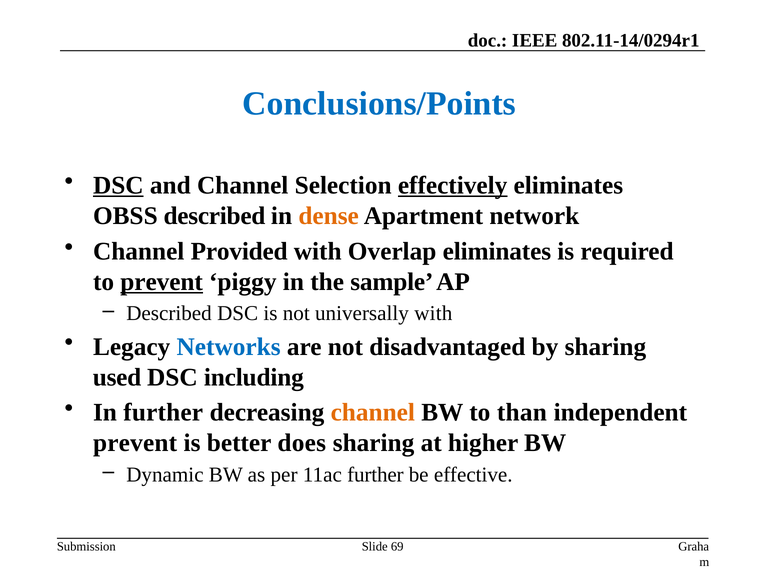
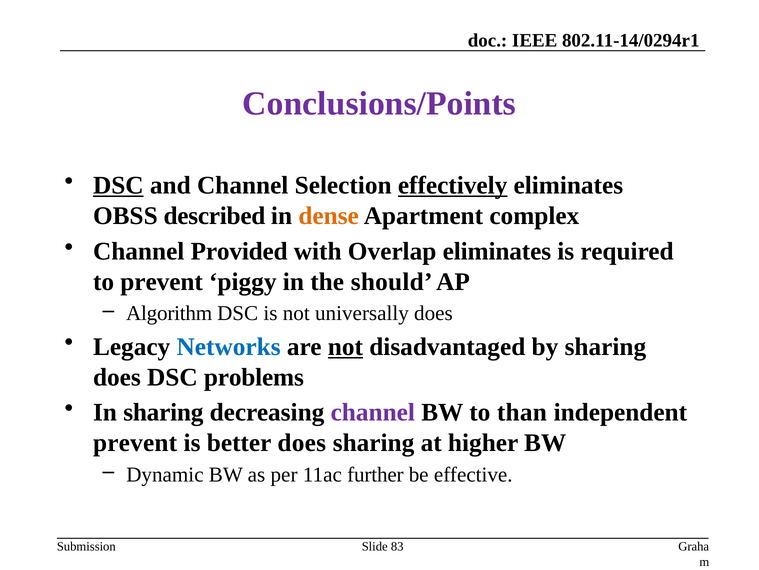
Conclusions/Points colour: blue -> purple
network: network -> complex
prevent at (162, 281) underline: present -> none
sample: sample -> should
Described at (169, 313): Described -> Algorithm
universally with: with -> does
not at (345, 346) underline: none -> present
used at (117, 377): used -> does
including: including -> problems
In further: further -> sharing
channel at (373, 412) colour: orange -> purple
69: 69 -> 83
